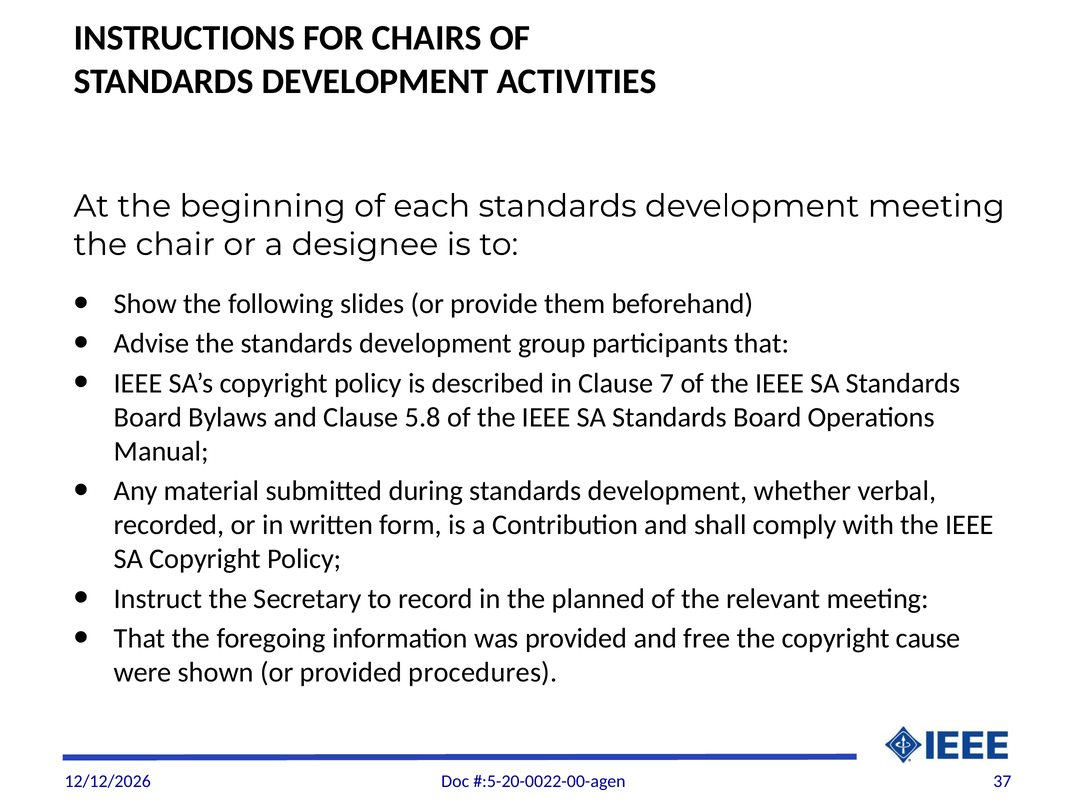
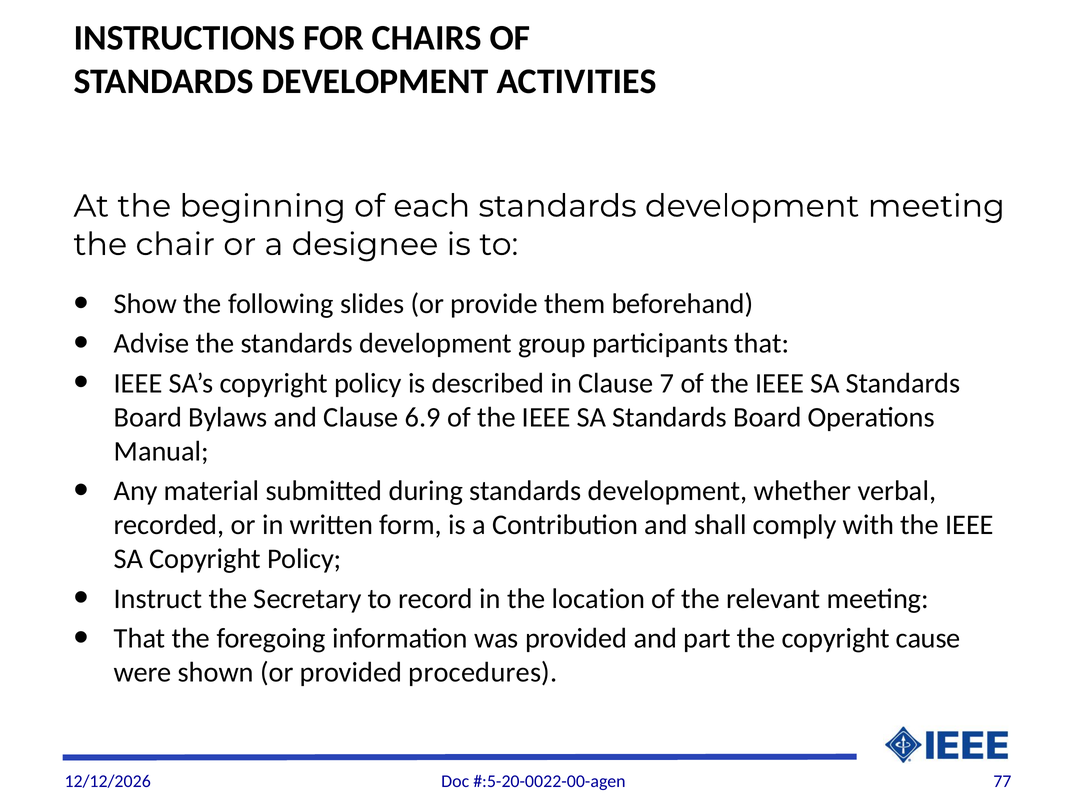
5.8: 5.8 -> 6.9
planned: planned -> location
free: free -> part
37: 37 -> 77
